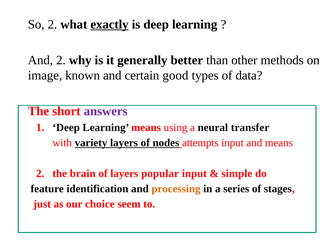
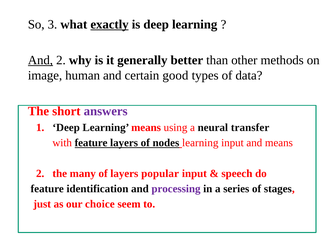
So 2: 2 -> 3
And at (40, 60) underline: none -> present
known: known -> human
with variety: variety -> feature
nodes attempts: attempts -> learning
brain: brain -> many
simple: simple -> speech
processing colour: orange -> purple
